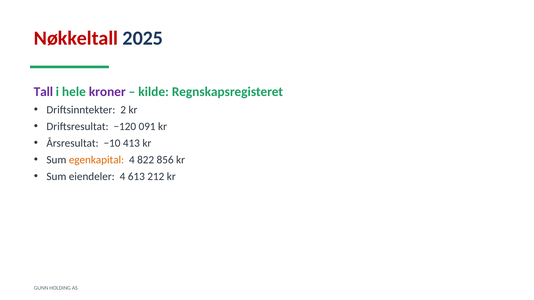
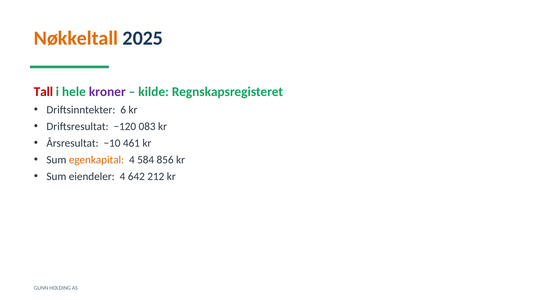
Nøkkeltall colour: red -> orange
Tall colour: purple -> red
2: 2 -> 6
091: 091 -> 083
413: 413 -> 461
822: 822 -> 584
613: 613 -> 642
